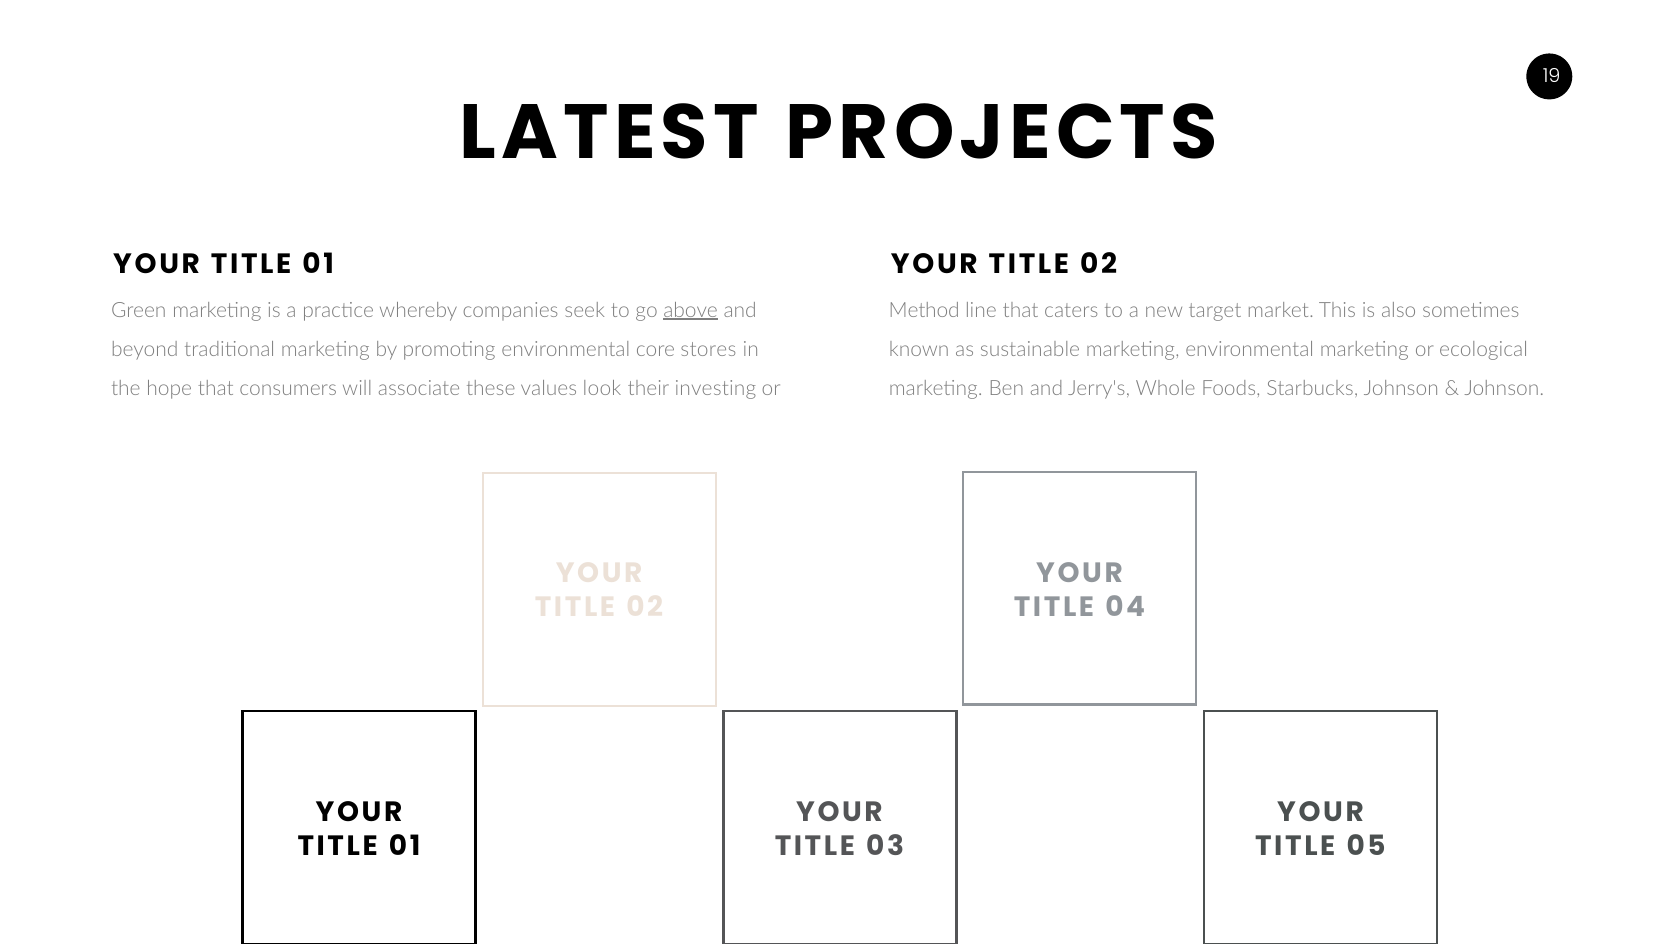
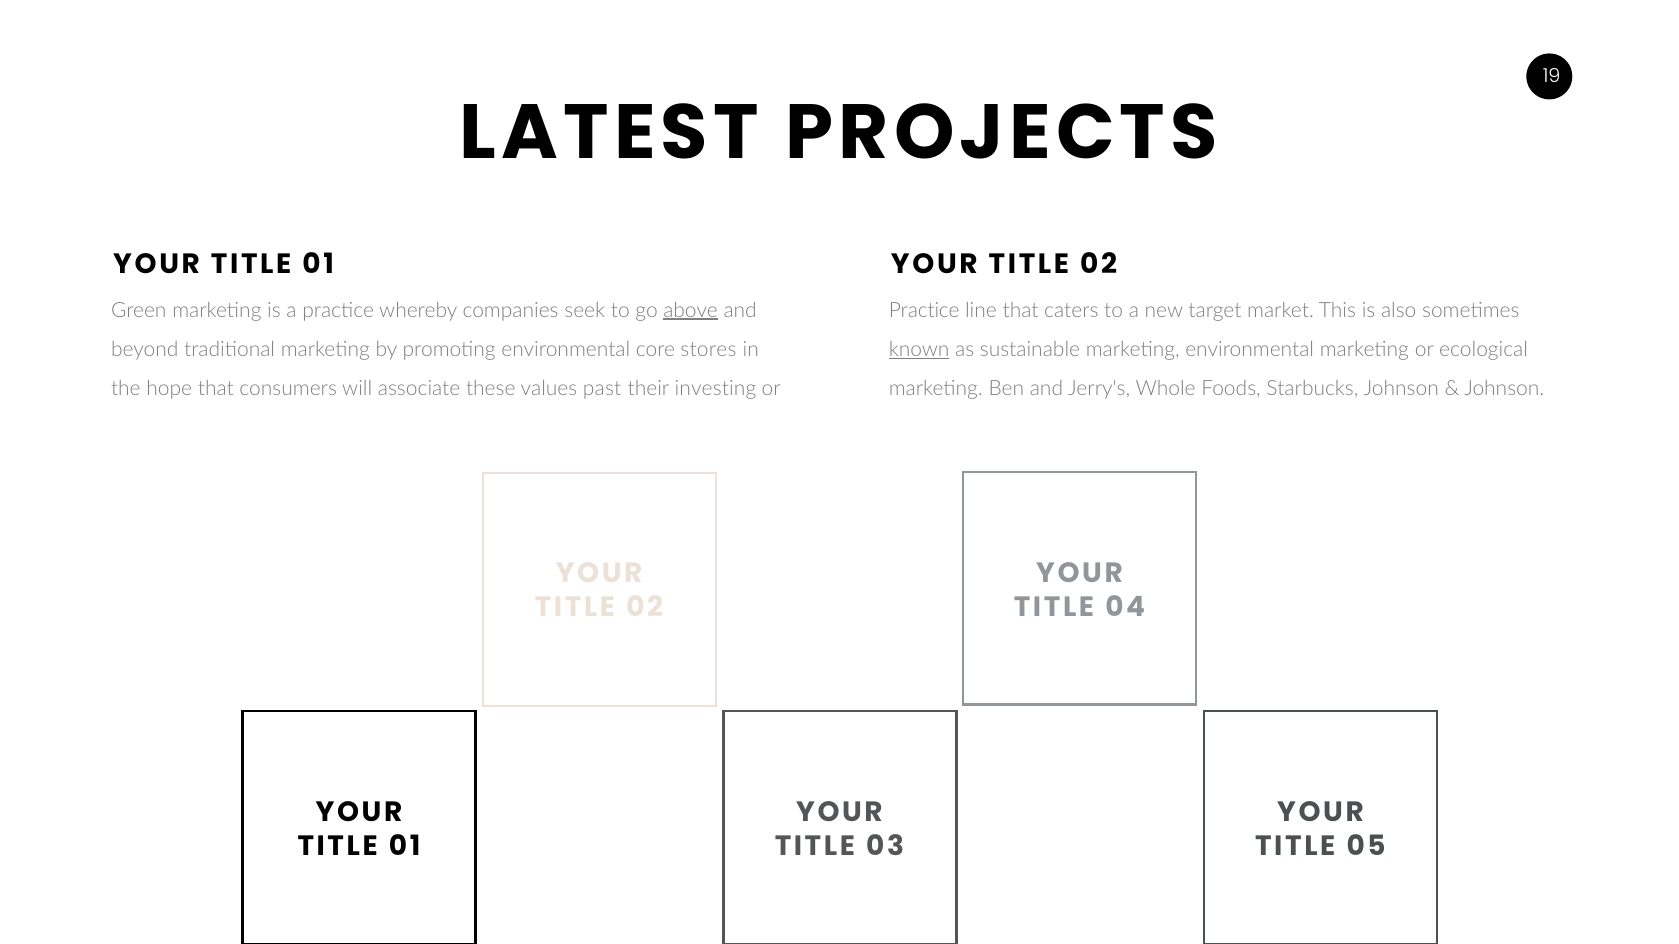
Method at (924, 310): Method -> Practice
known underline: none -> present
look: look -> past
